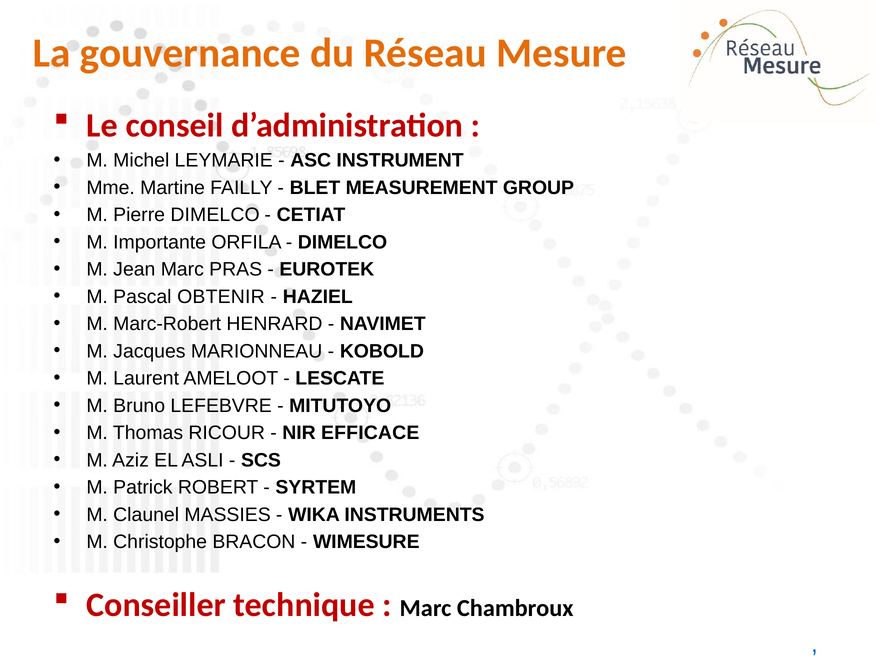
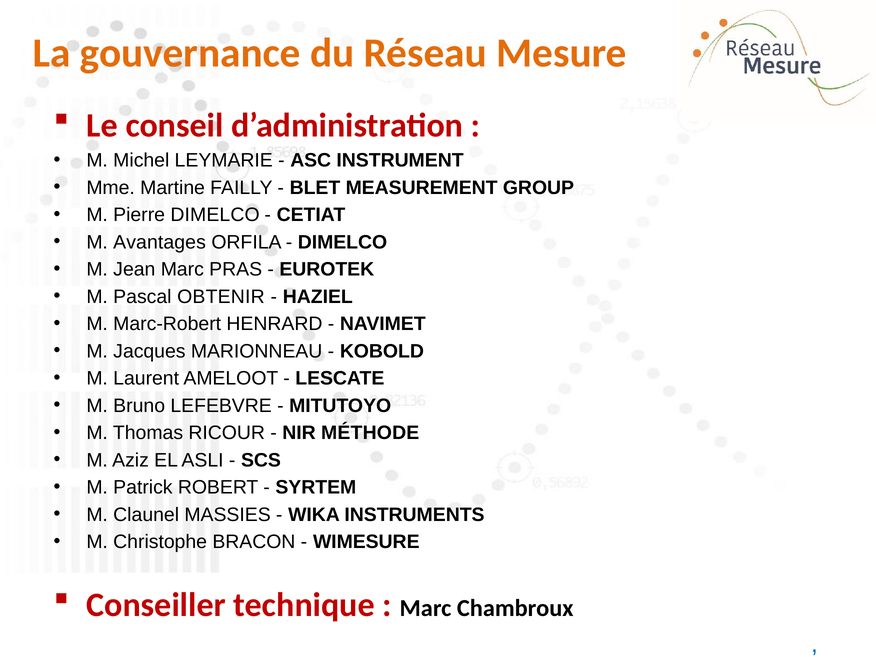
Importante: Importante -> Avantages
EFFICACE: EFFICACE -> MÉTHODE
